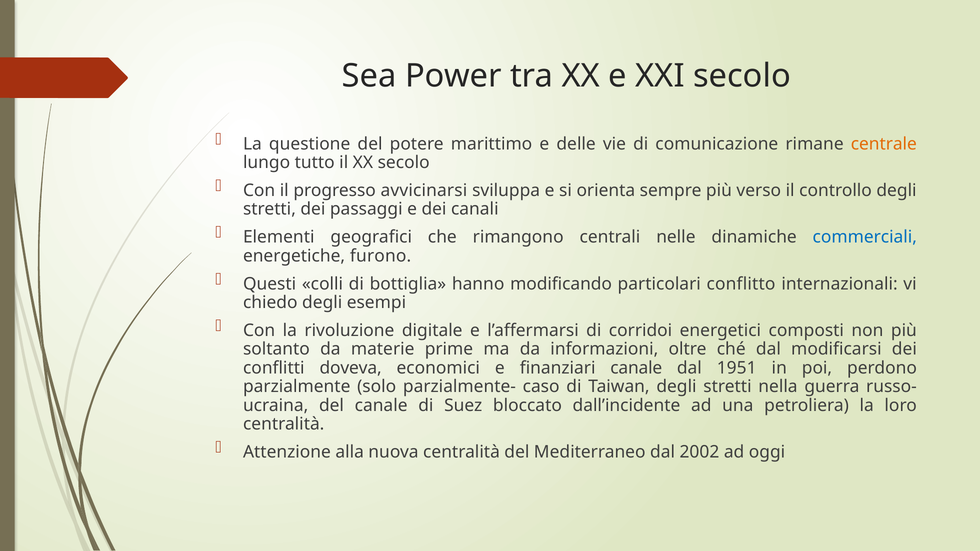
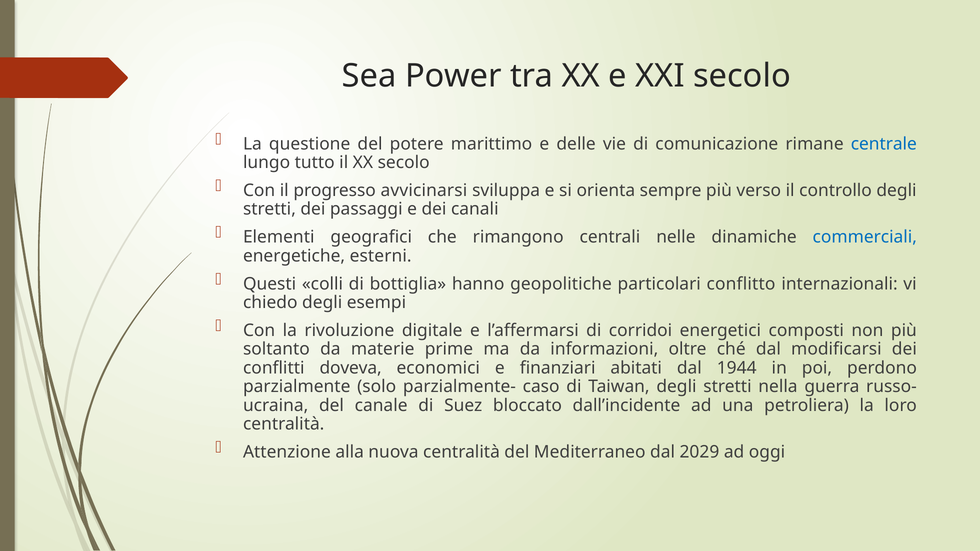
centrale colour: orange -> blue
furono: furono -> esterni
modificando: modificando -> geopolitiche
finanziari canale: canale -> abitati
1951: 1951 -> 1944
2002: 2002 -> 2029
